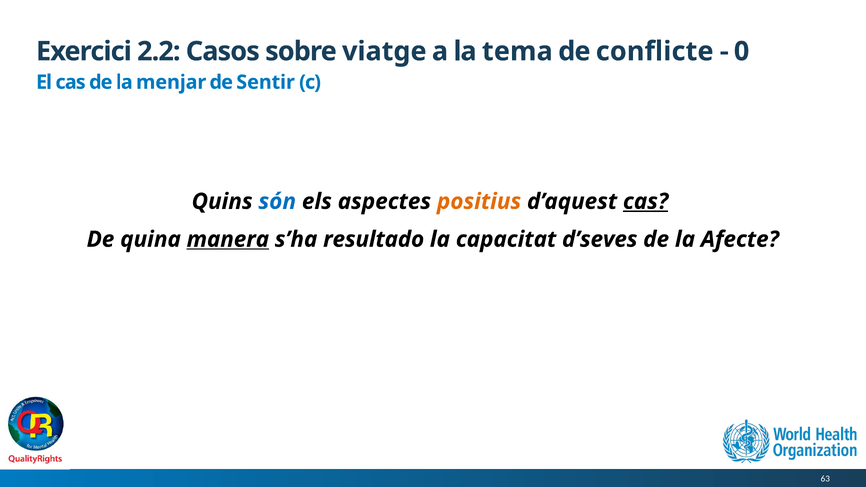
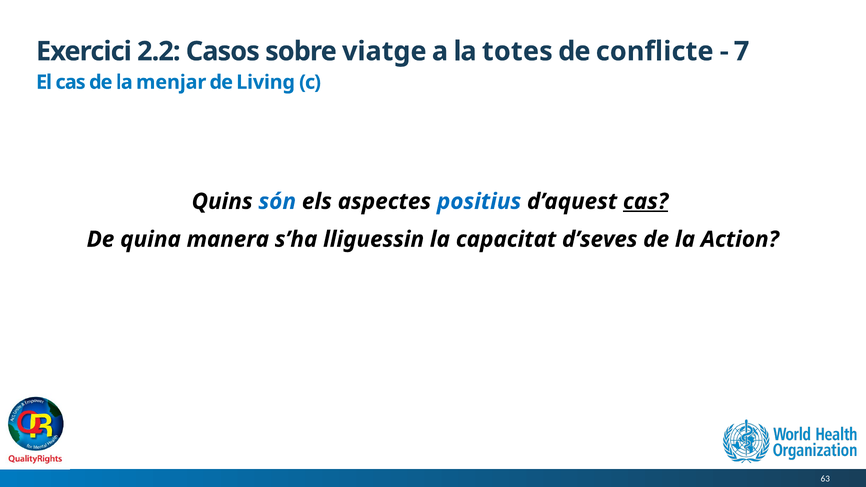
tema: tema -> totes
0: 0 -> 7
Sentir: Sentir -> Living
positius colour: orange -> blue
manera underline: present -> none
resultado: resultado -> lliguessin
Afecte: Afecte -> Action
